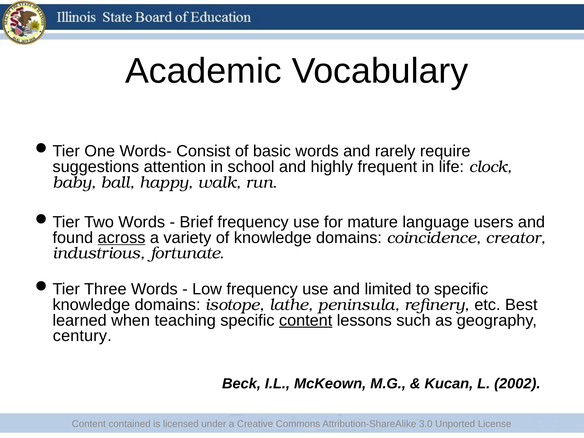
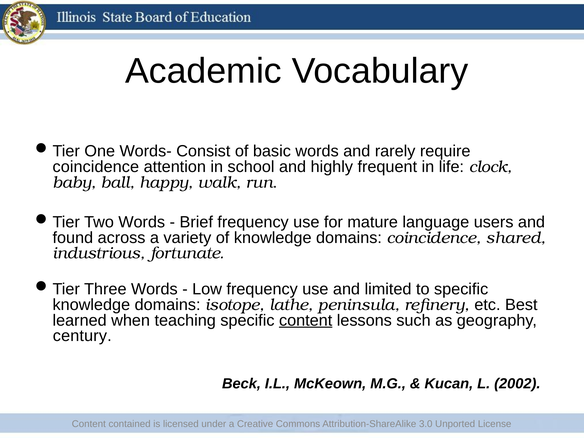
suggestions at (96, 167): suggestions -> coincidence
across underline: present -> none
creator: creator -> shared
